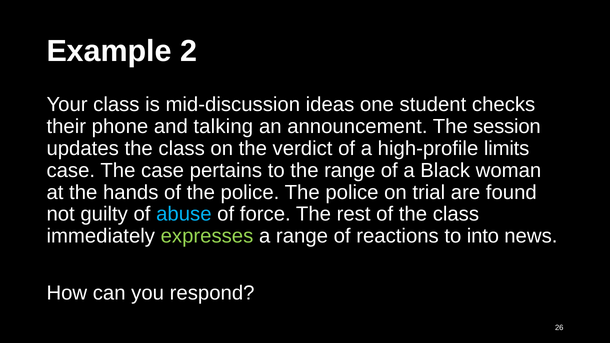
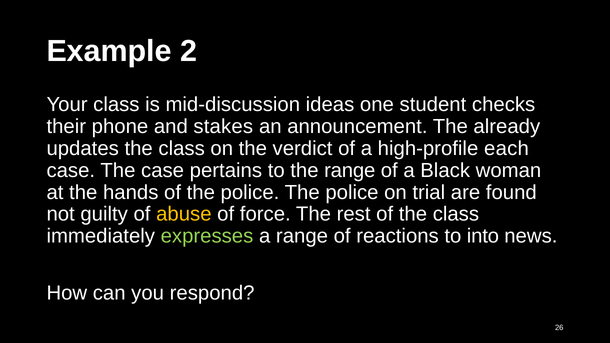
talking: talking -> stakes
session: session -> already
limits: limits -> each
abuse colour: light blue -> yellow
